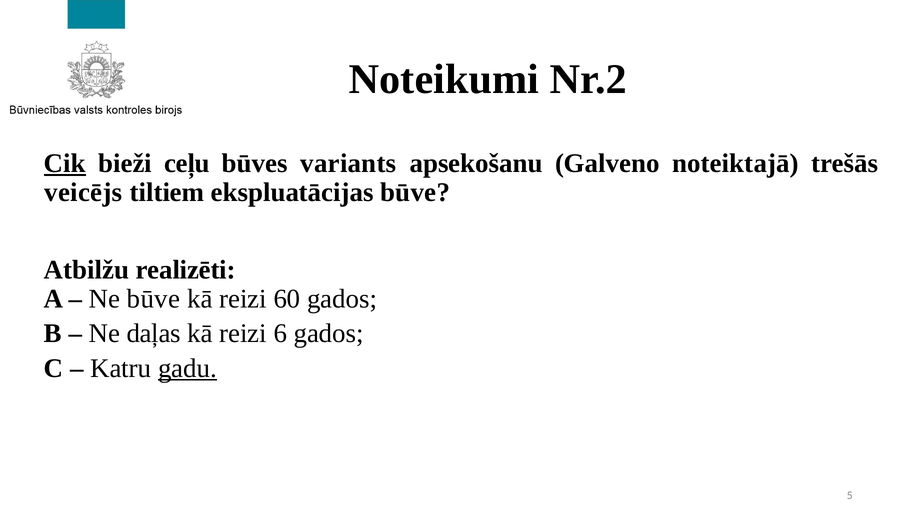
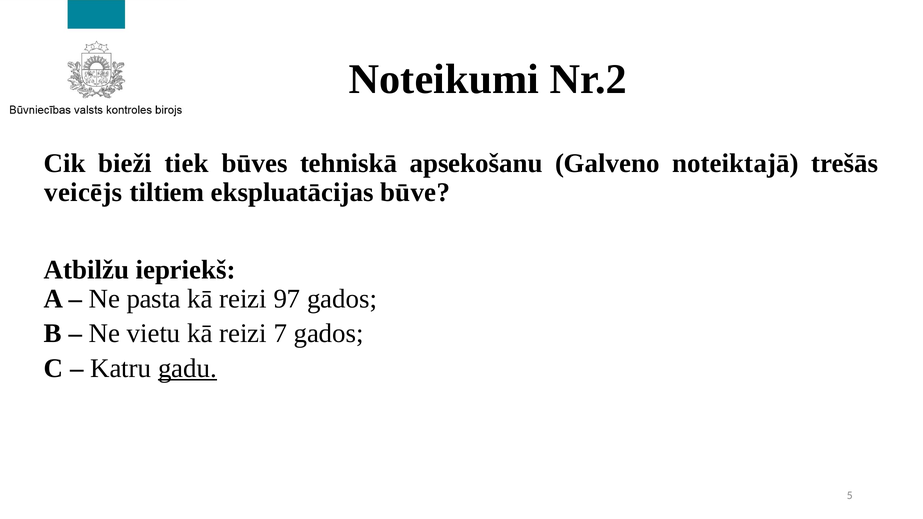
Cik underline: present -> none
ceļu: ceļu -> tiek
variants: variants -> tehniskā
realizēti: realizēti -> iepriekš
Ne būve: būve -> pasta
60: 60 -> 97
daļas: daļas -> vietu
6: 6 -> 7
